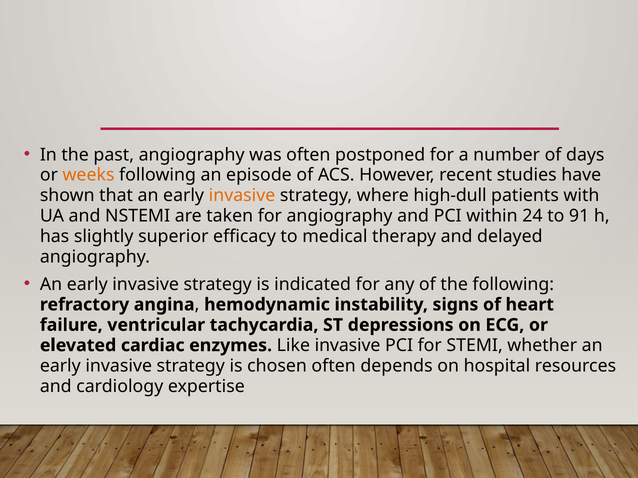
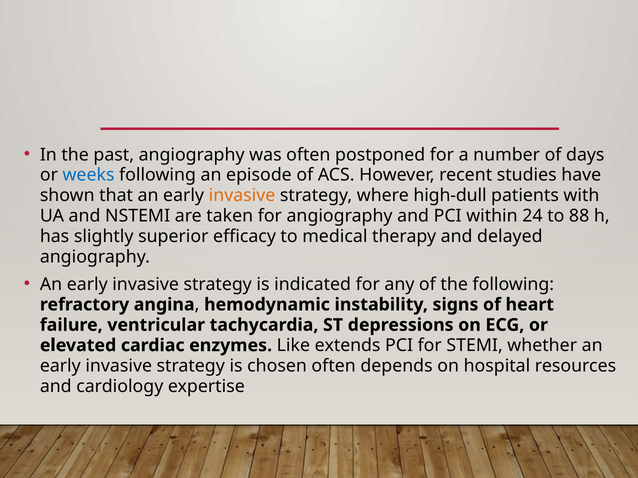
weeks colour: orange -> blue
91: 91 -> 88
Like invasive: invasive -> extends
